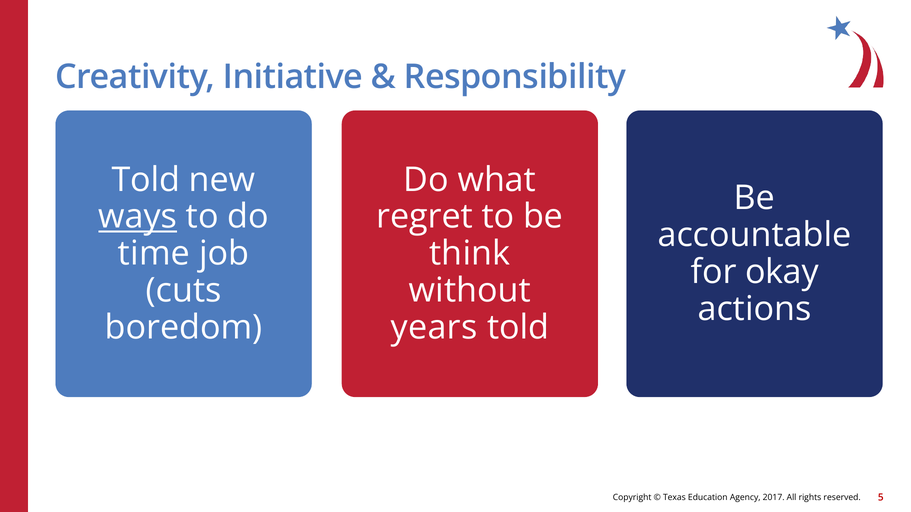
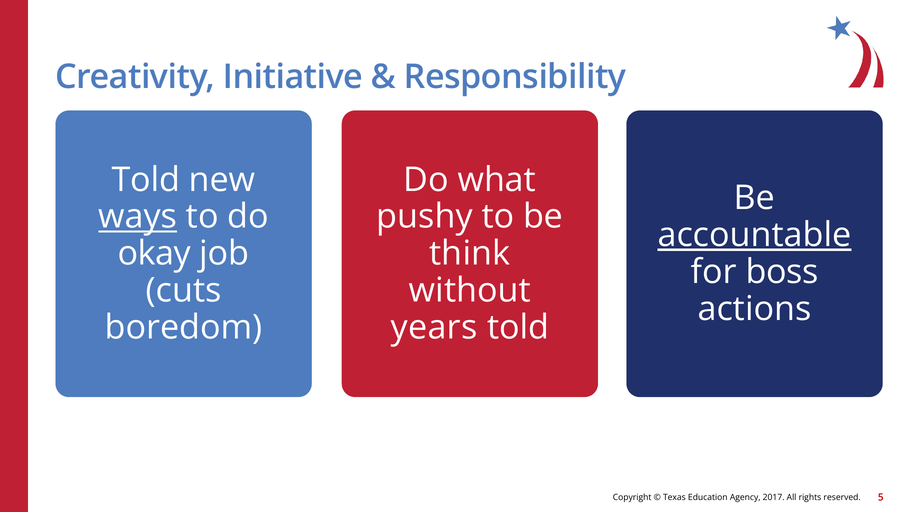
regret: regret -> pushy
accountable underline: none -> present
time: time -> okay
okay: okay -> boss
